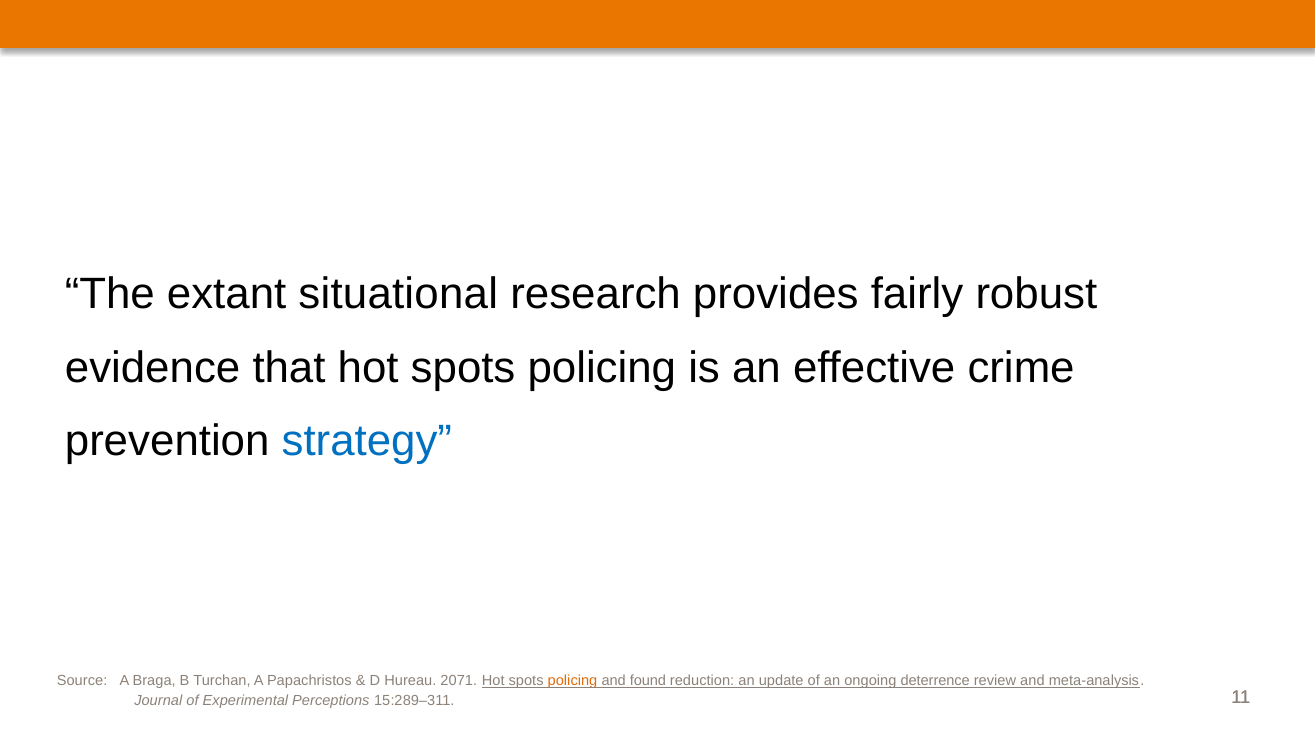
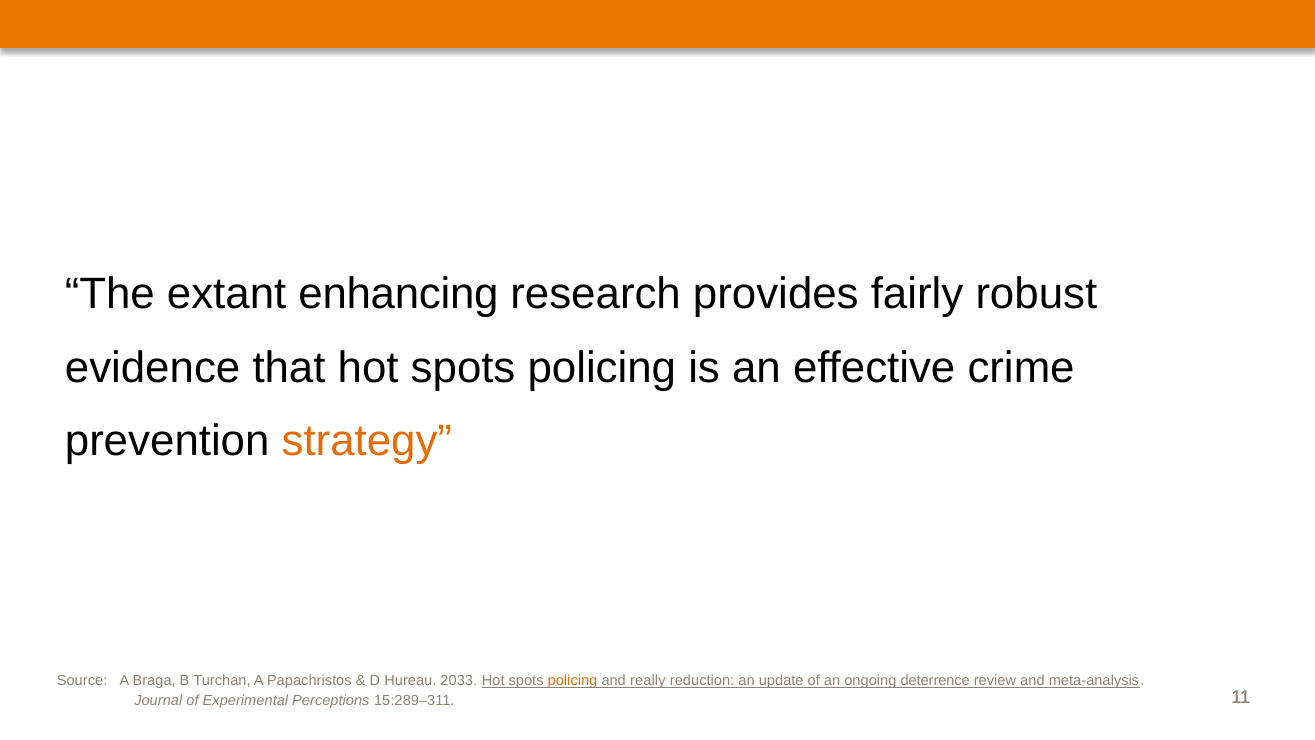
situational: situational -> enhancing
strategy colour: blue -> orange
2071: 2071 -> 2033
found: found -> really
